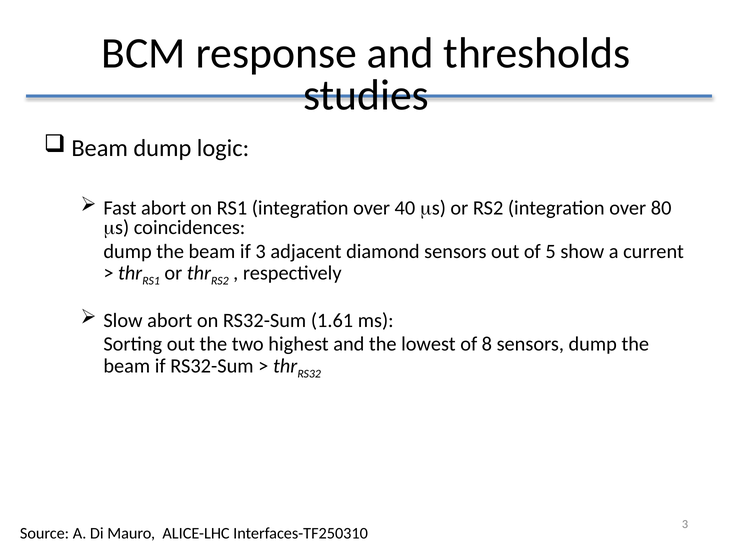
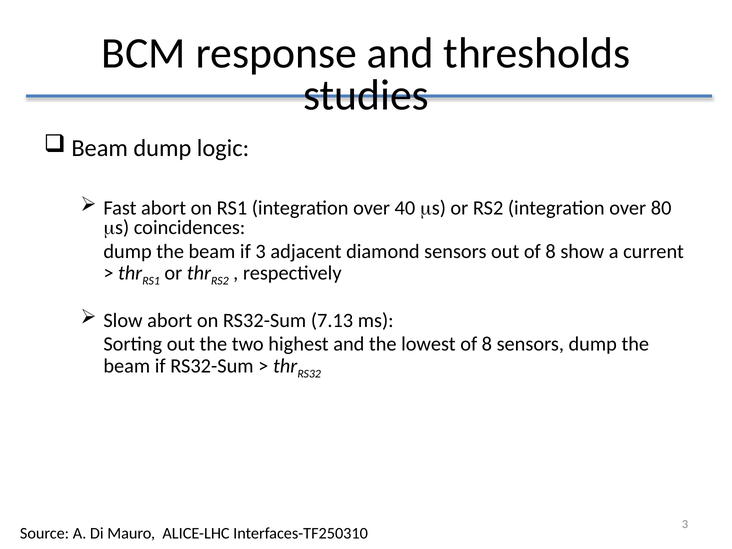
out of 5: 5 -> 8
1.61: 1.61 -> 7.13
